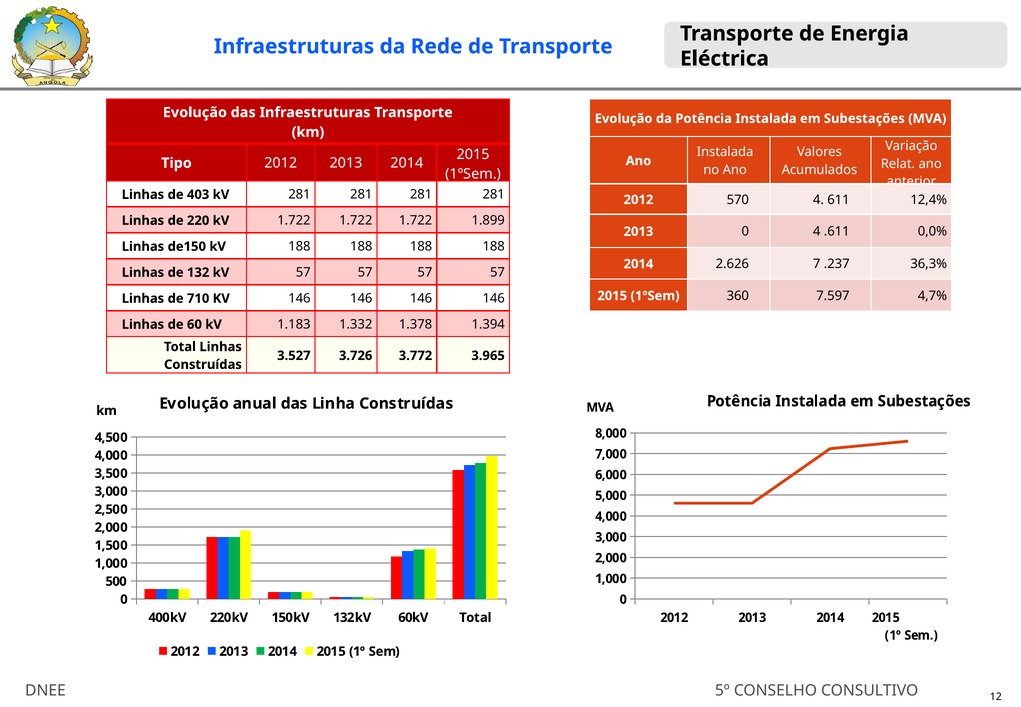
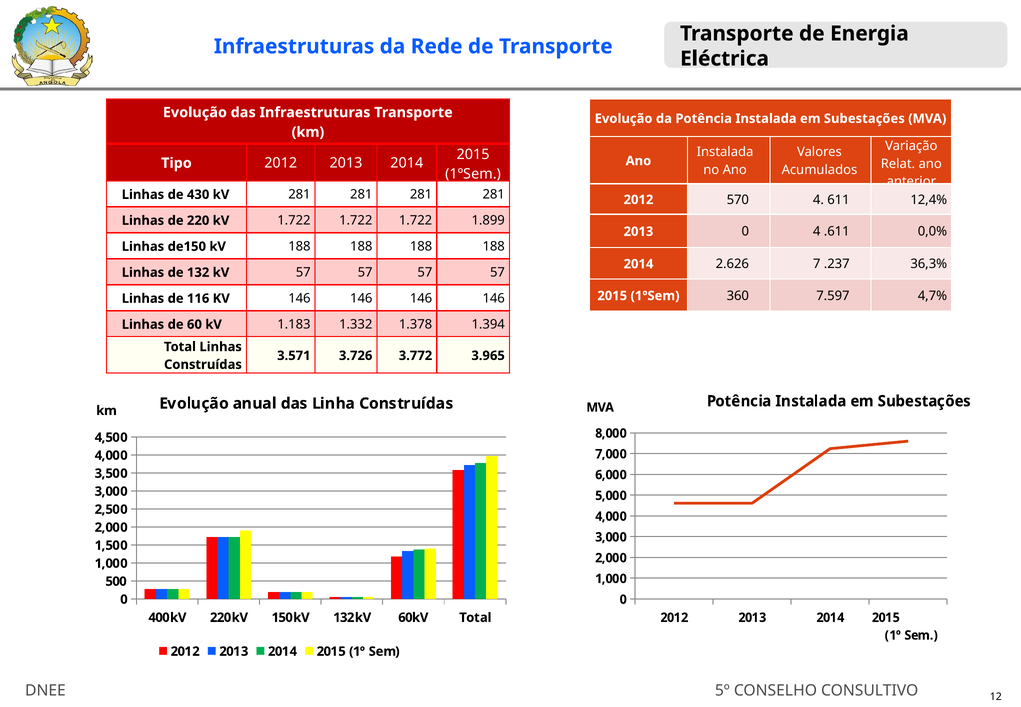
403: 403 -> 430
710: 710 -> 116
3.527: 3.527 -> 3.571
